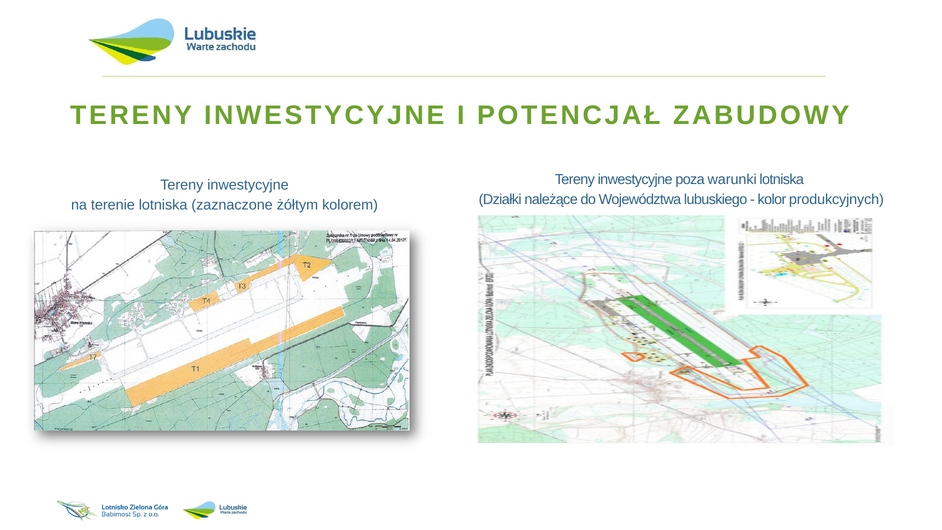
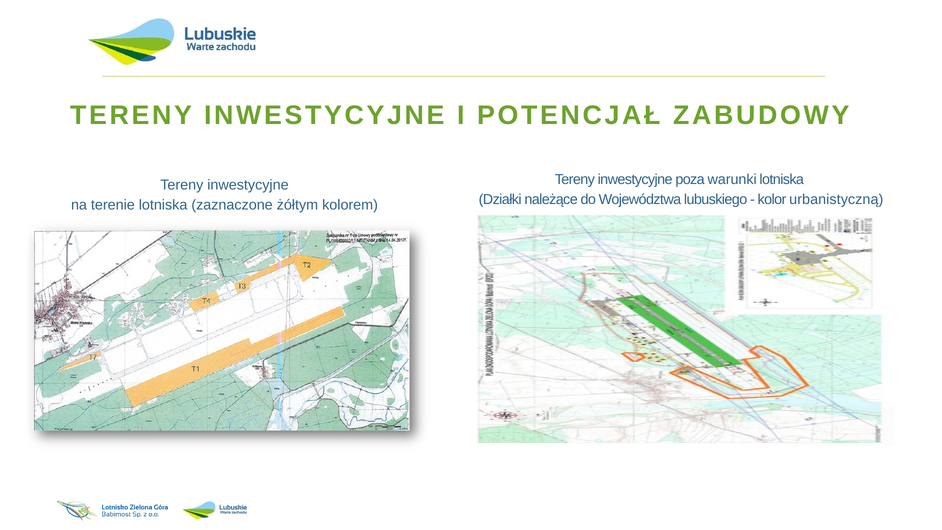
produkcyjnych: produkcyjnych -> urbanistyczną
